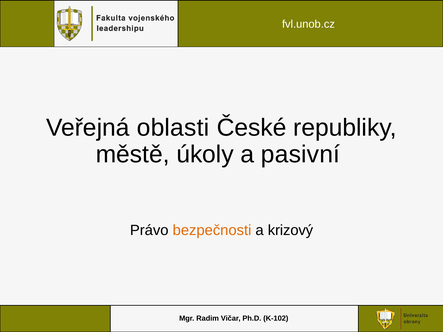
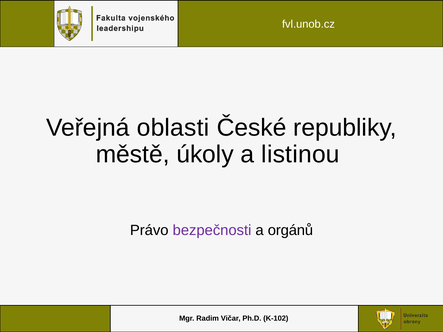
pasivní: pasivní -> listinou
bezpečnosti colour: orange -> purple
krizový: krizový -> orgánů
